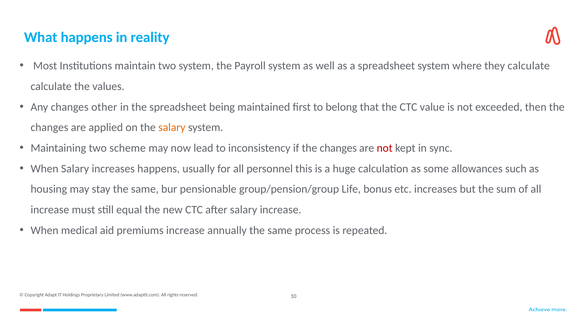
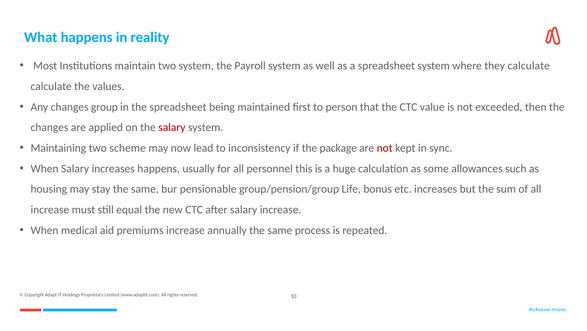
other: other -> group
belong: belong -> person
salary at (172, 127) colour: orange -> red
if the changes: changes -> package
